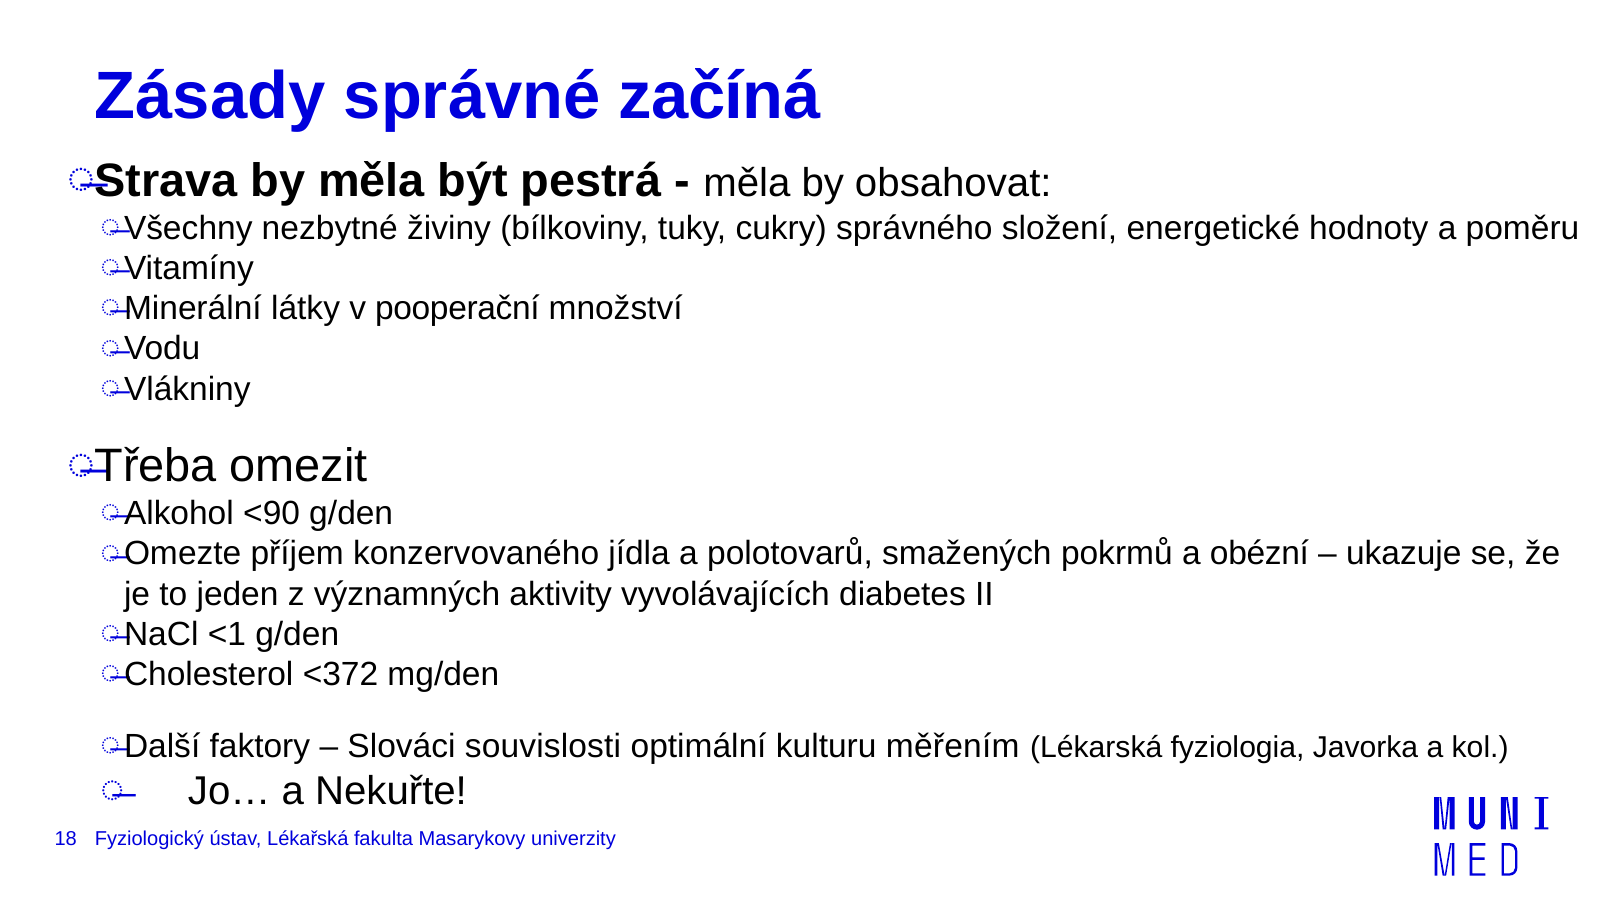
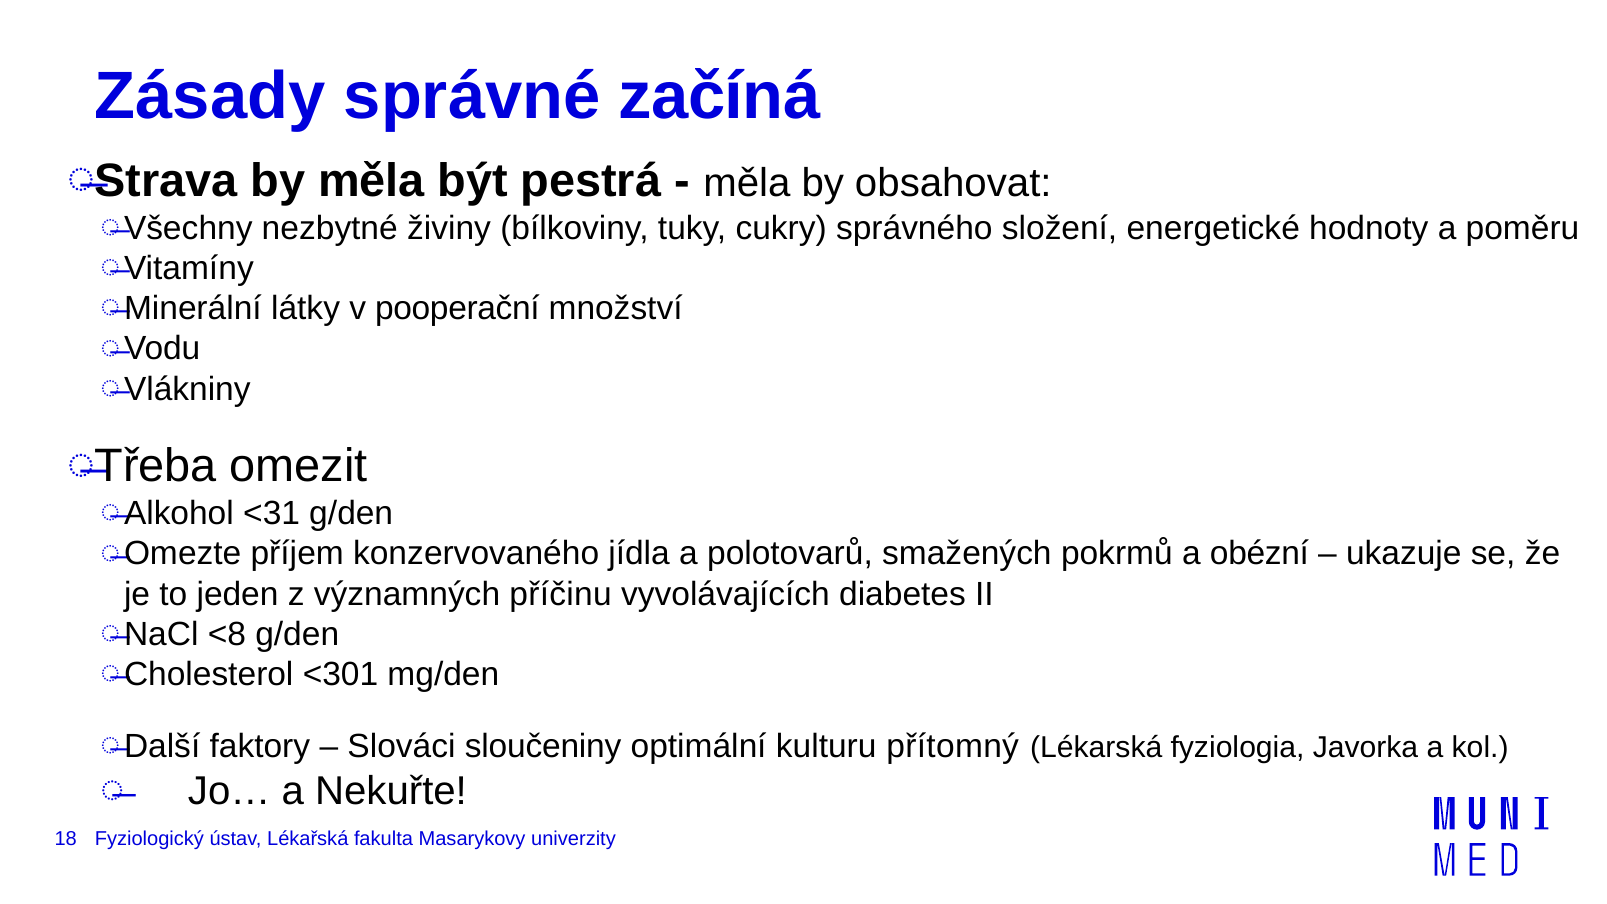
<90: <90 -> <31
aktivity: aktivity -> příčinu
<1: <1 -> <8
<372: <372 -> <301
souvislosti: souvislosti -> sloučeniny
měřením: měřením -> přítomný
